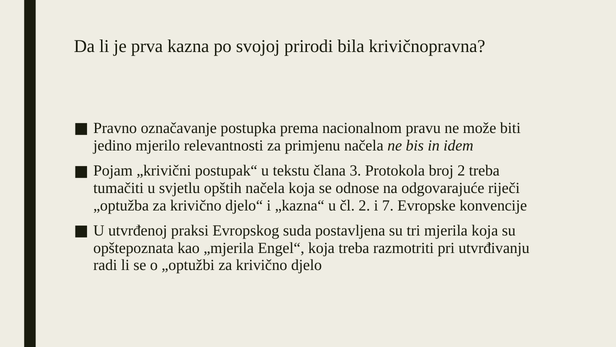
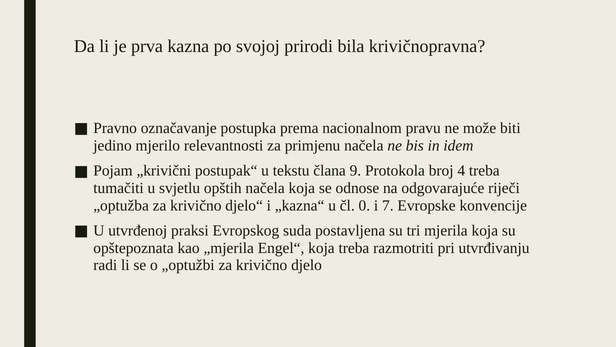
3: 3 -> 9
broj 2: 2 -> 4
čl 2: 2 -> 0
